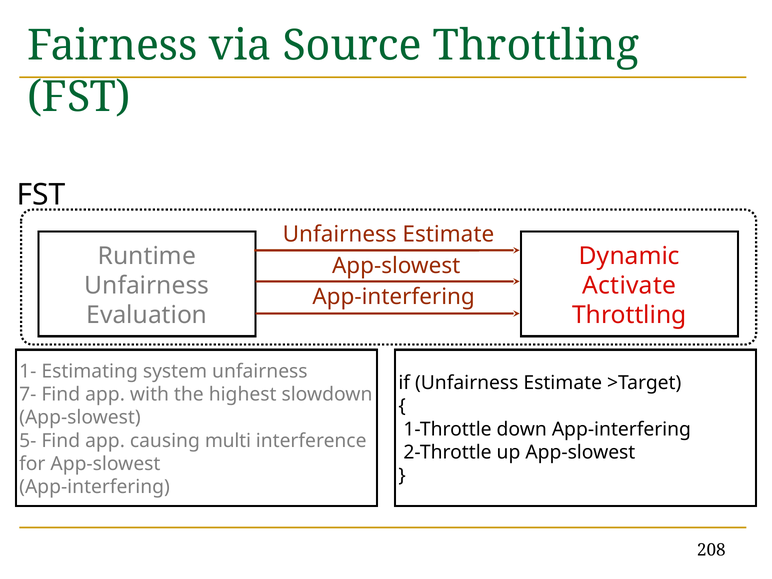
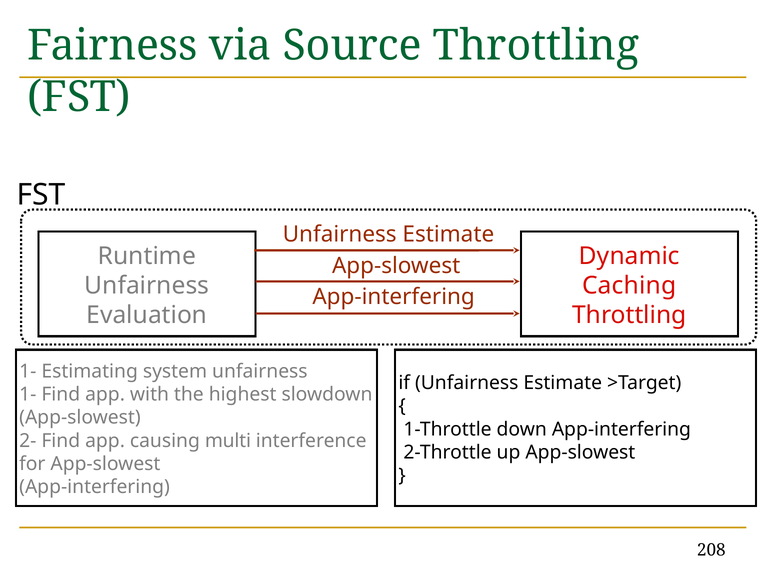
Activate: Activate -> Caching
7- at (28, 394): 7- -> 1-
5-: 5- -> 2-
